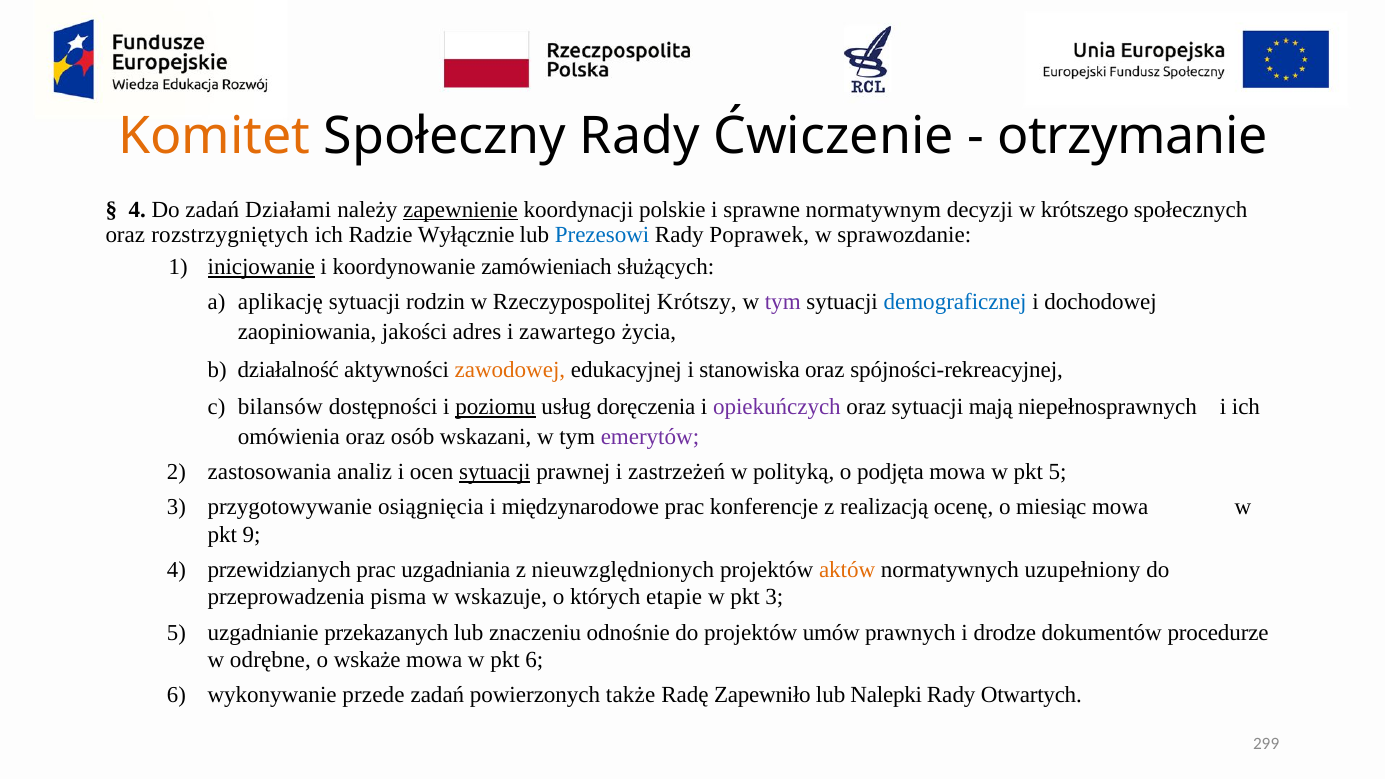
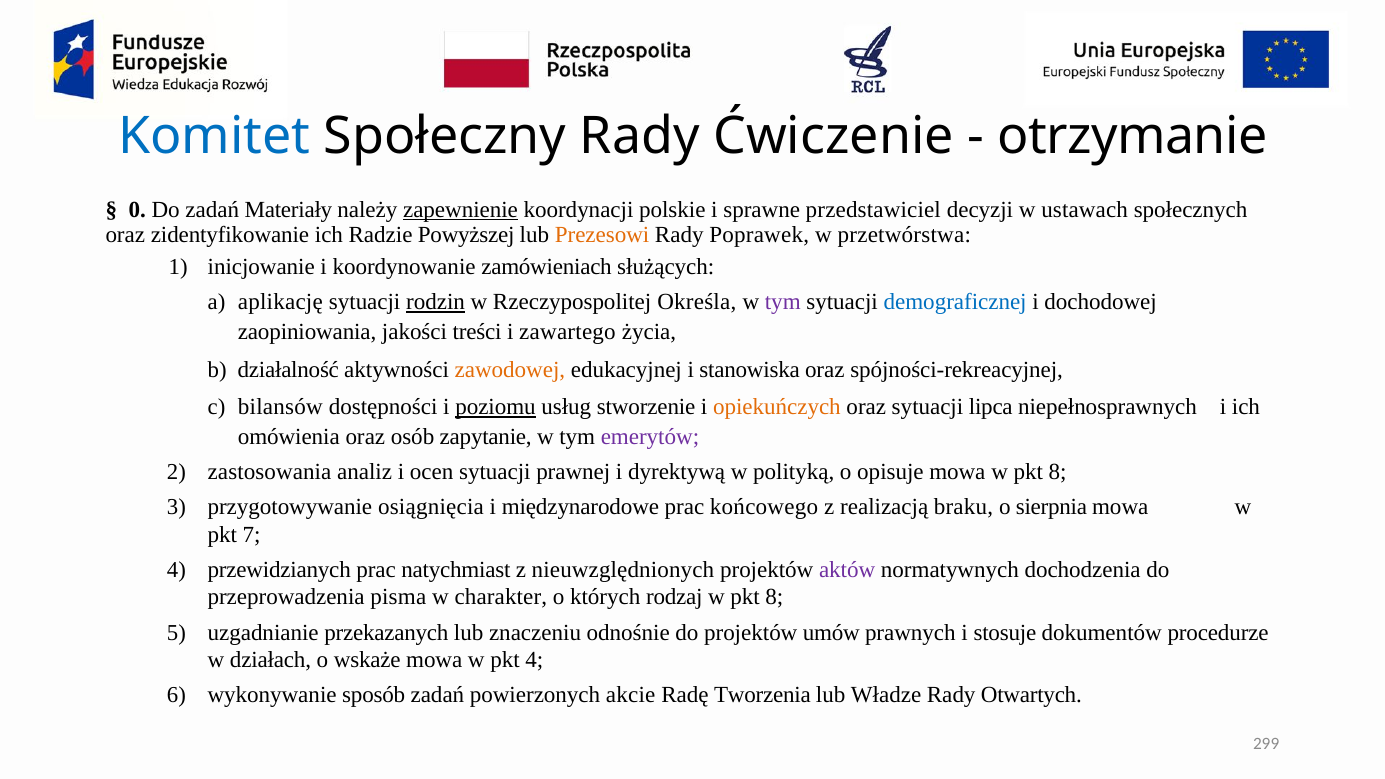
Komitet colour: orange -> blue
4 at (137, 210): 4 -> 0
Działami: Działami -> Materiały
normatywnym: normatywnym -> przedstawiciel
krótszego: krótszego -> ustawach
rozstrzygniętych: rozstrzygniętych -> zidentyfikowanie
Wyłącznie: Wyłącznie -> Powyższej
Prezesowi colour: blue -> orange
sprawozdanie: sprawozdanie -> przetwórstwa
inicjowanie underline: present -> none
rodzin underline: none -> present
Krótszy: Krótszy -> Określa
adres: adres -> treści
doręczenia: doręczenia -> stworzenie
opiekuńczych colour: purple -> orange
mają: mają -> lipca
wskazani: wskazani -> zapytanie
sytuacji at (495, 472) underline: present -> none
zastrzeżeń: zastrzeżeń -> dyrektywą
podjęta: podjęta -> opisuje
mowa w pkt 5: 5 -> 8
konferencje: konferencje -> końcowego
ocenę: ocenę -> braku
miesiąc: miesiąc -> sierpnia
9: 9 -> 7
uzgadniania: uzgadniania -> natychmiast
aktów colour: orange -> purple
uzupełniony: uzupełniony -> dochodzenia
wskazuje: wskazuje -> charakter
etapie: etapie -> rodzaj
3 at (774, 597): 3 -> 8
drodze: drodze -> stosuje
odrębne: odrębne -> działach
pkt 6: 6 -> 4
przede: przede -> sposób
także: także -> akcie
Zapewniło: Zapewniło -> Tworzenia
Nalepki: Nalepki -> Władze
